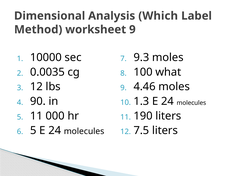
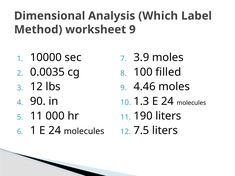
9.3: 9.3 -> 3.9
what: what -> filled
5 at (33, 131): 5 -> 1
